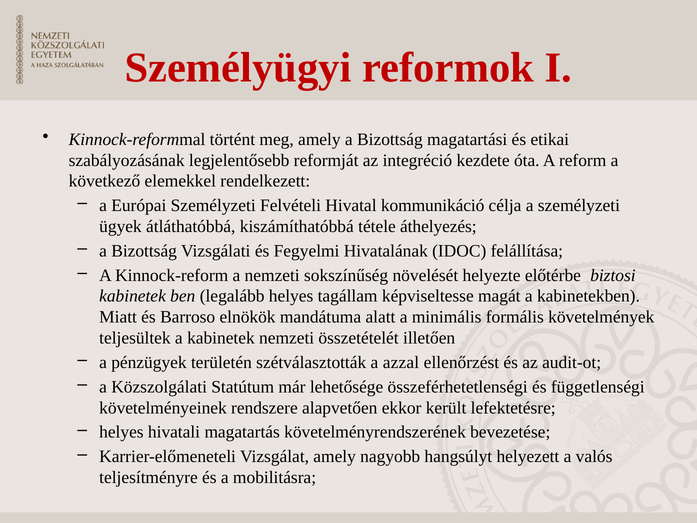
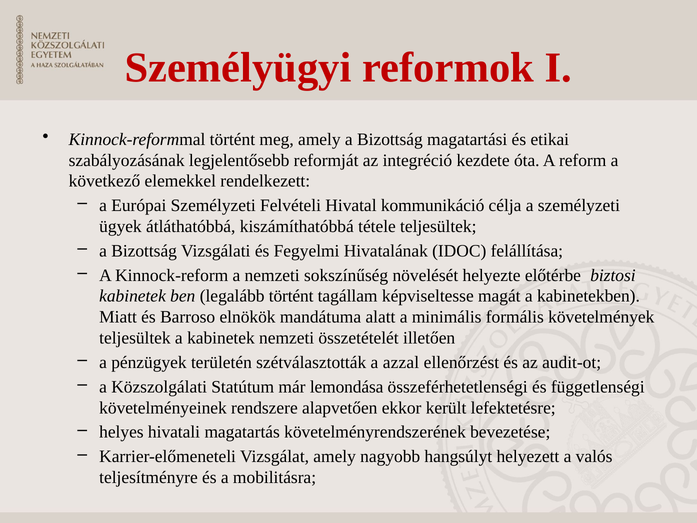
tétele áthelyezés: áthelyezés -> teljesültek
legalább helyes: helyes -> történt
lehetősége: lehetősége -> lemondása
